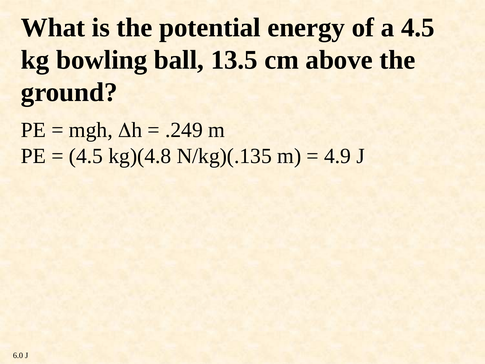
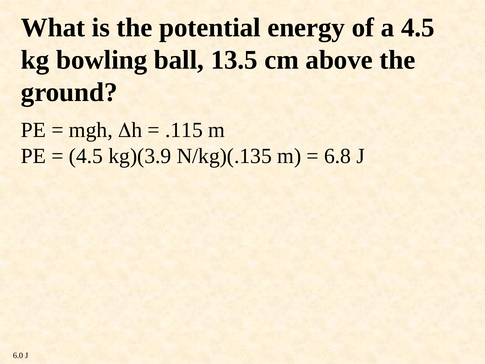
.249: .249 -> .115
kg)(4.8: kg)(4.8 -> kg)(3.9
4.9: 4.9 -> 6.8
